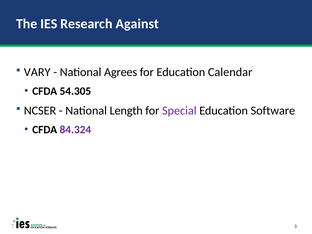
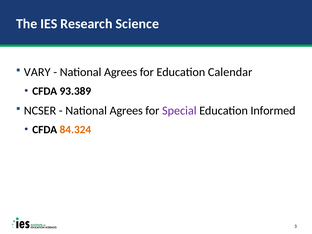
Against: Against -> Science
54.305: 54.305 -> 93.389
Length at (126, 111): Length -> Agrees
Software: Software -> Informed
84.324 colour: purple -> orange
